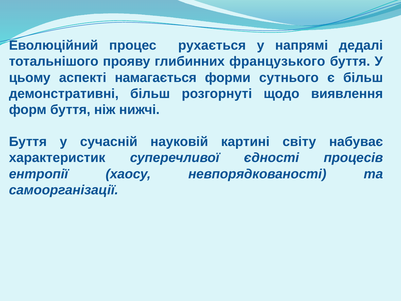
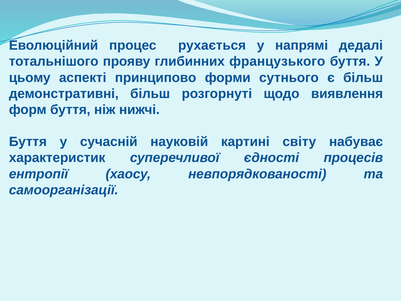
намагається: намагається -> принципово
